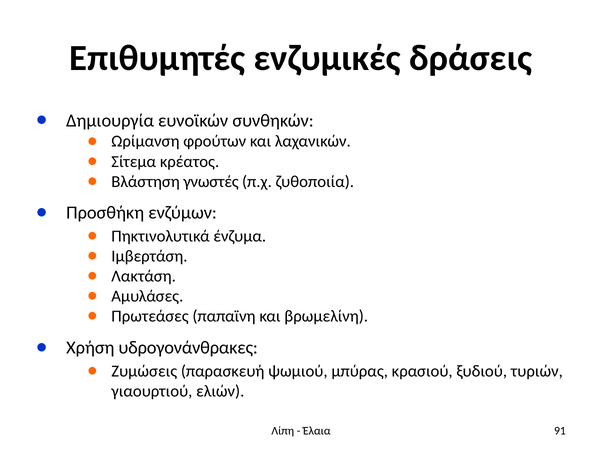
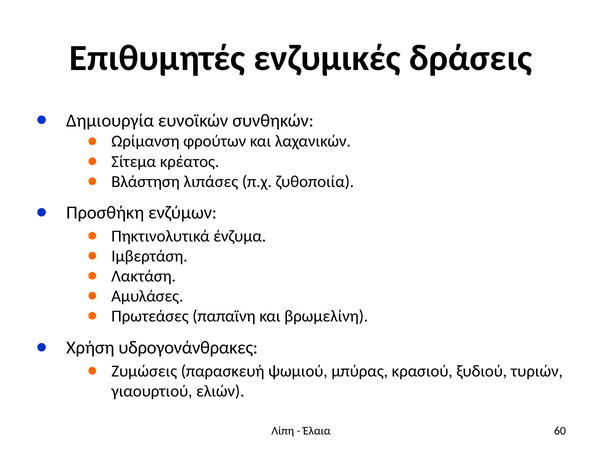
γνωστές: γνωστές -> λιπάσες
91: 91 -> 60
